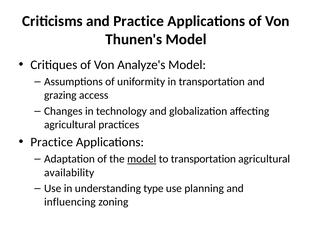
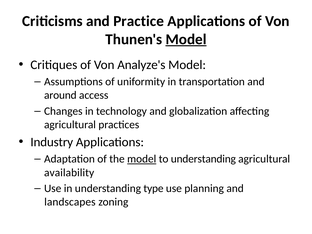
Model at (186, 39) underline: none -> present
grazing: grazing -> around
Practice at (52, 142): Practice -> Industry
to transportation: transportation -> understanding
influencing: influencing -> landscapes
